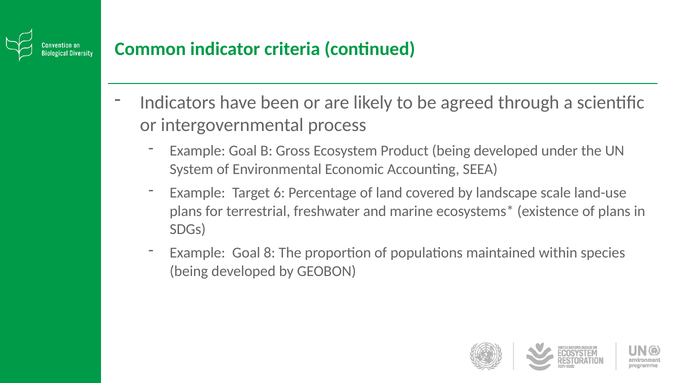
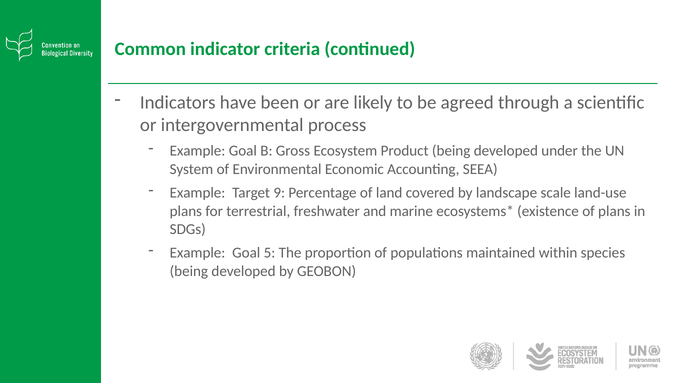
6: 6 -> 9
8: 8 -> 5
